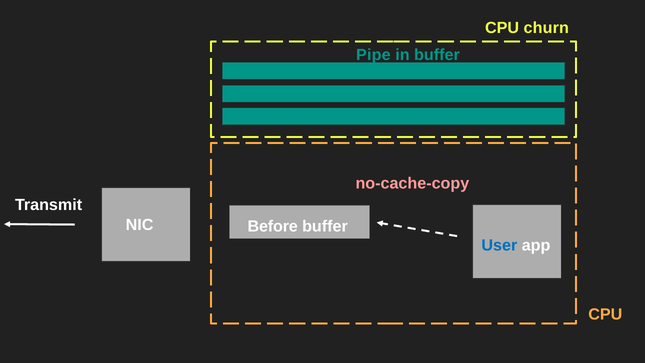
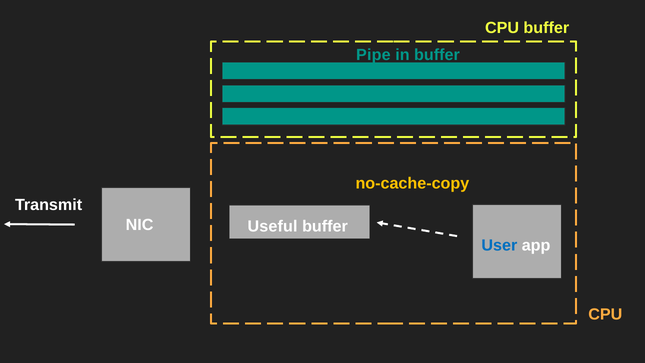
CPU churn: churn -> buffer
no-cache-copy colour: pink -> yellow
Before: Before -> Useful
